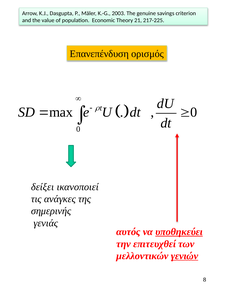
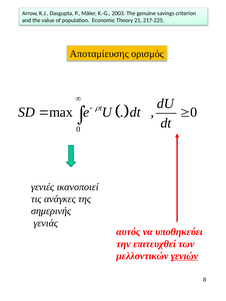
Επανεπένδυση: Επανεπένδυση -> Αποταμίευσης
δείξει: δείξει -> γενιές
υποθηκεύει underline: present -> none
